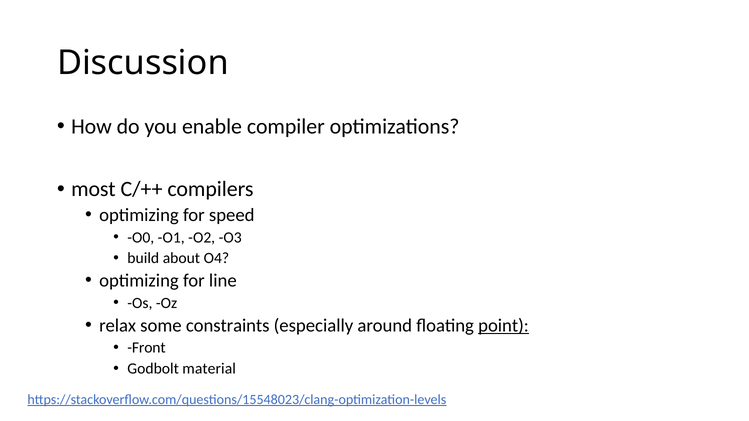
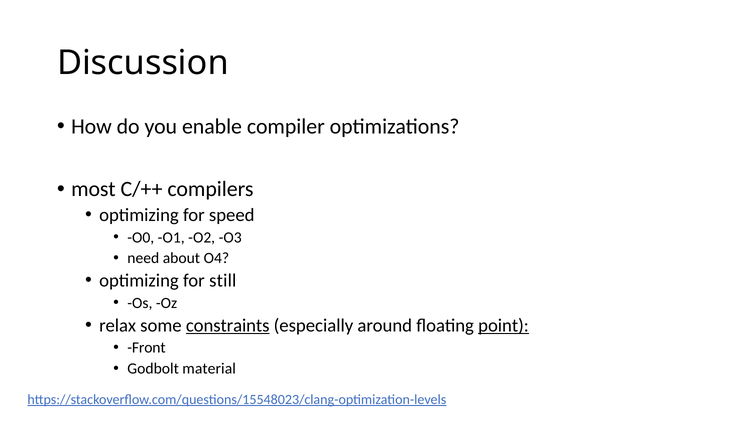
build: build -> need
line: line -> still
constraints underline: none -> present
